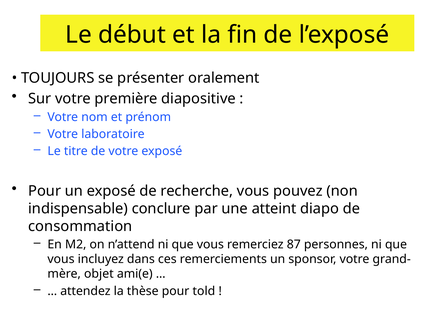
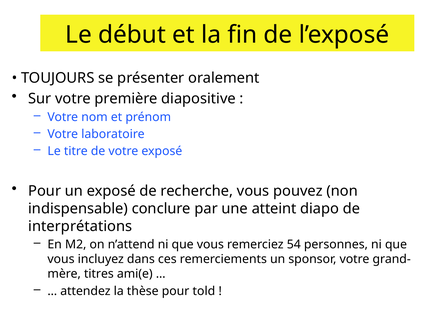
consommation: consommation -> interprétations
87: 87 -> 54
objet: objet -> titres
